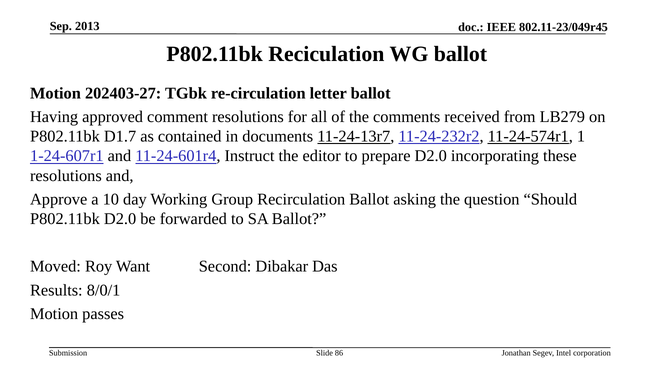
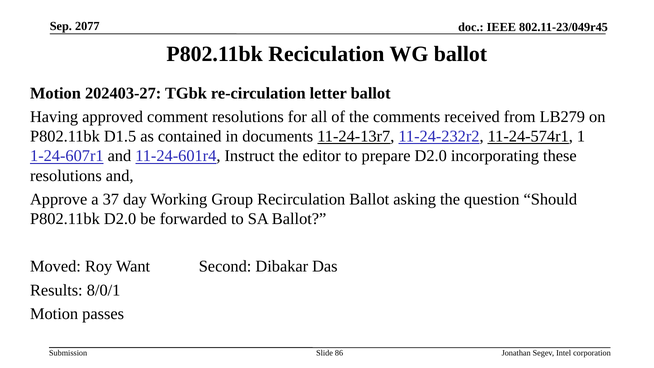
2013: 2013 -> 2077
D1.7: D1.7 -> D1.5
10: 10 -> 37
